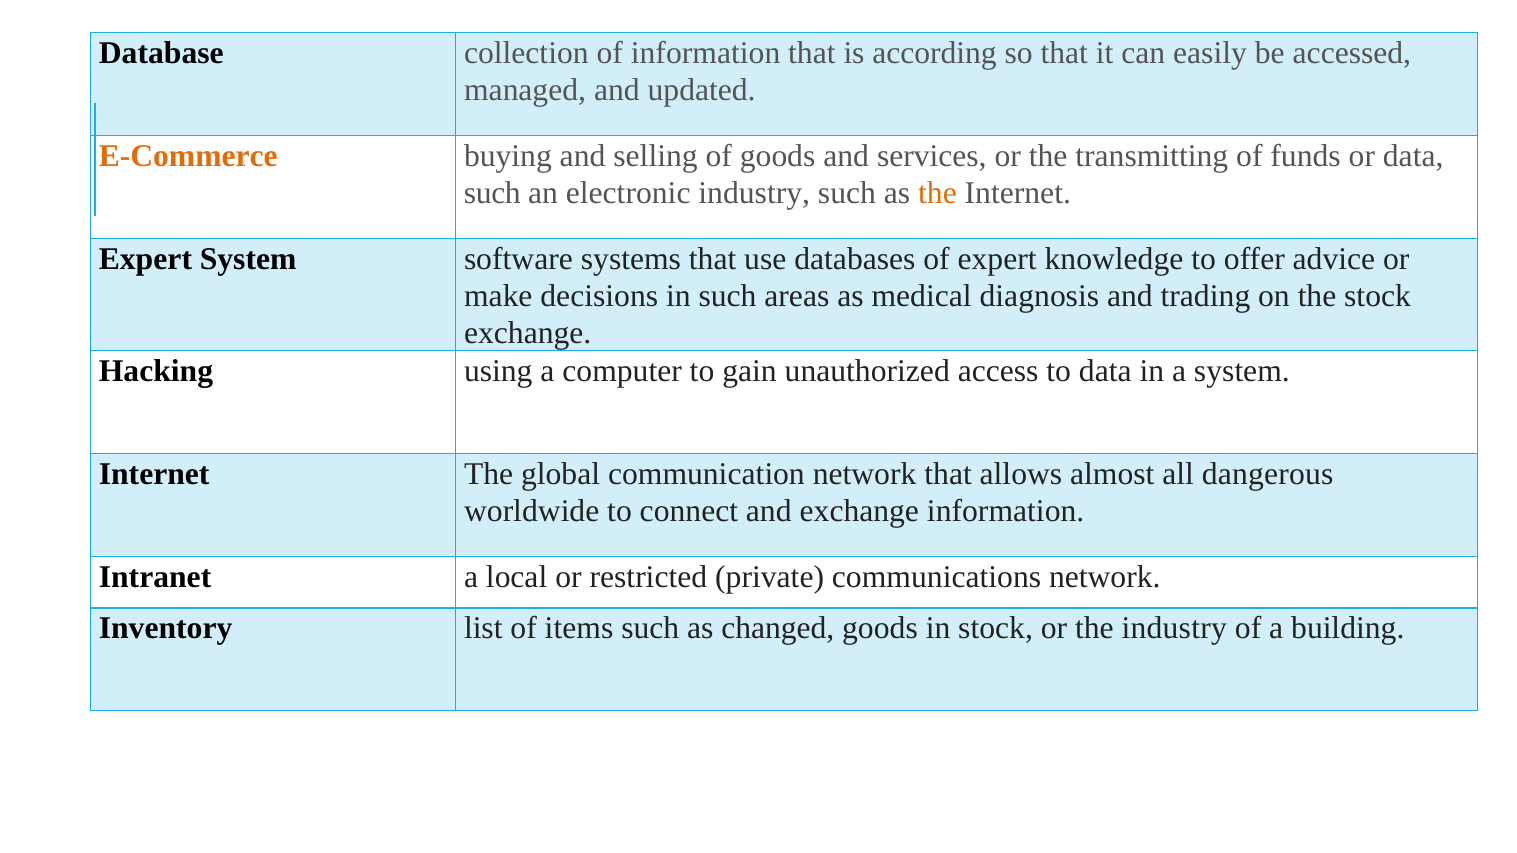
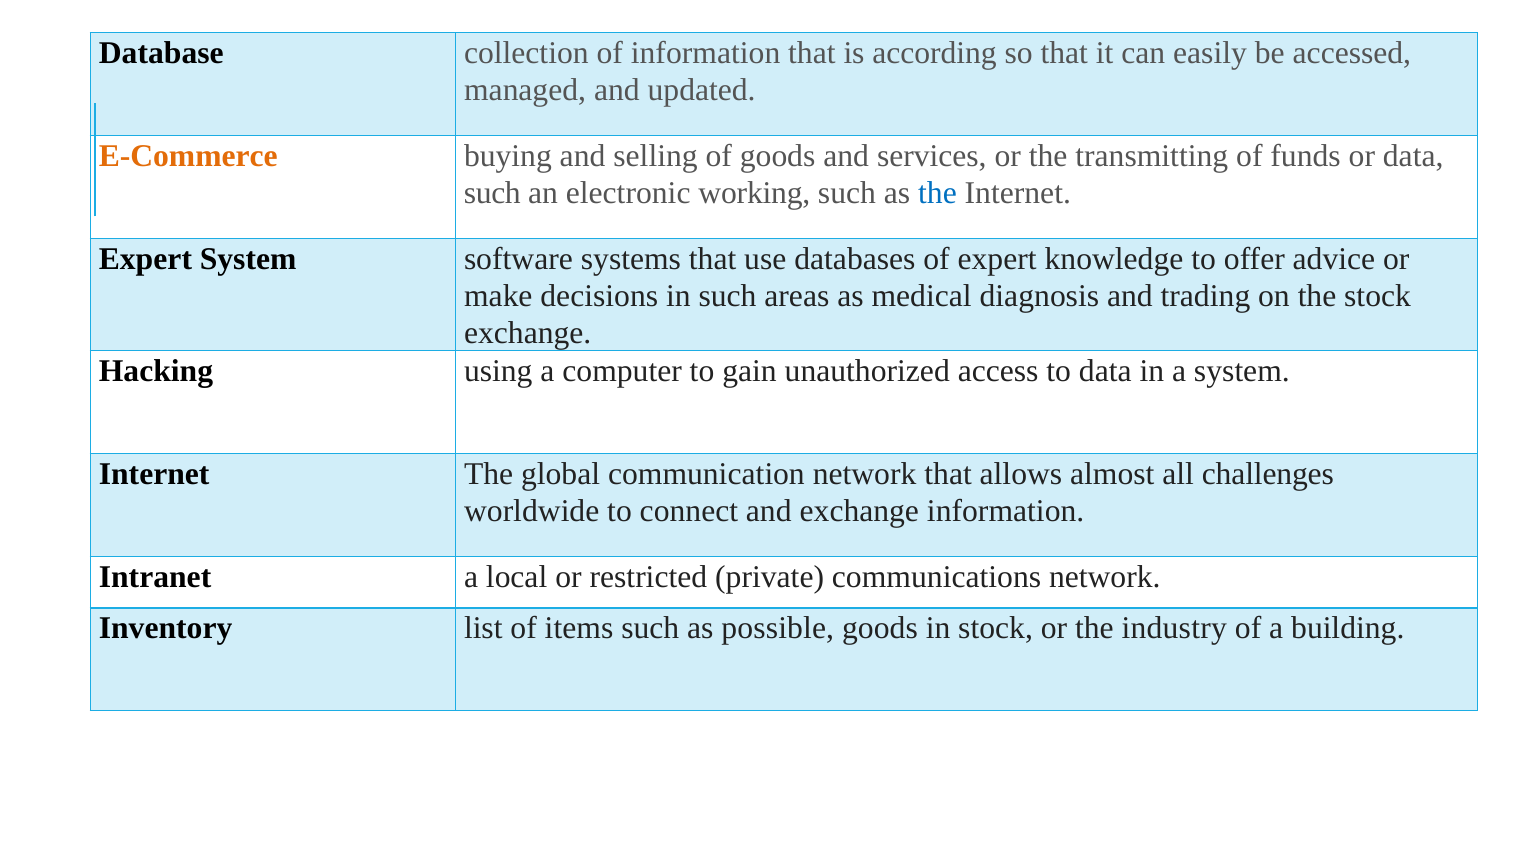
electronic industry: industry -> working
the at (937, 193) colour: orange -> blue
dangerous: dangerous -> challenges
changed: changed -> possible
